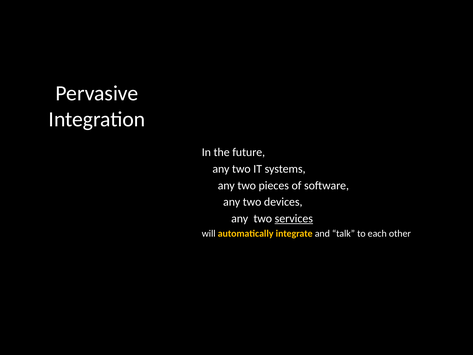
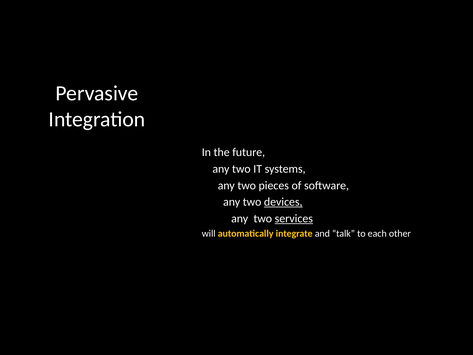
devices underline: none -> present
